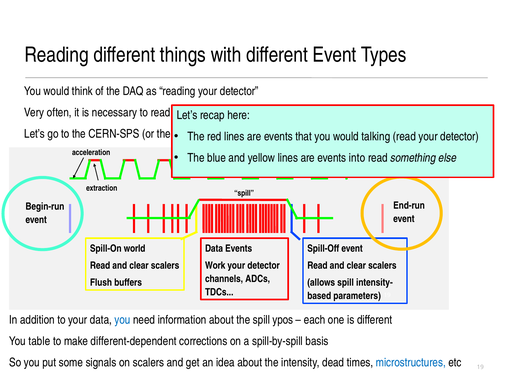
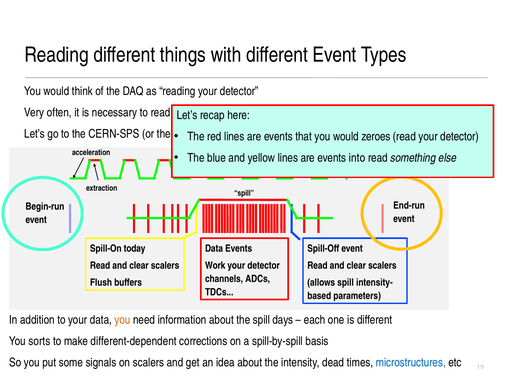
talking: talking -> zeroes
world: world -> today
you at (122, 320) colour: blue -> orange
ypos: ypos -> days
table: table -> sorts
